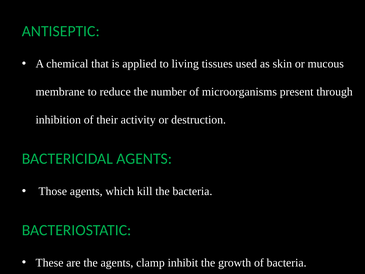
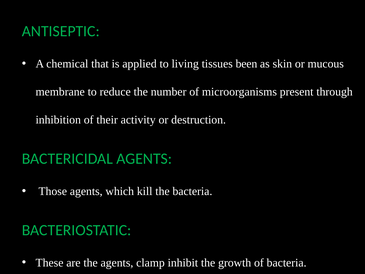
used: used -> been
